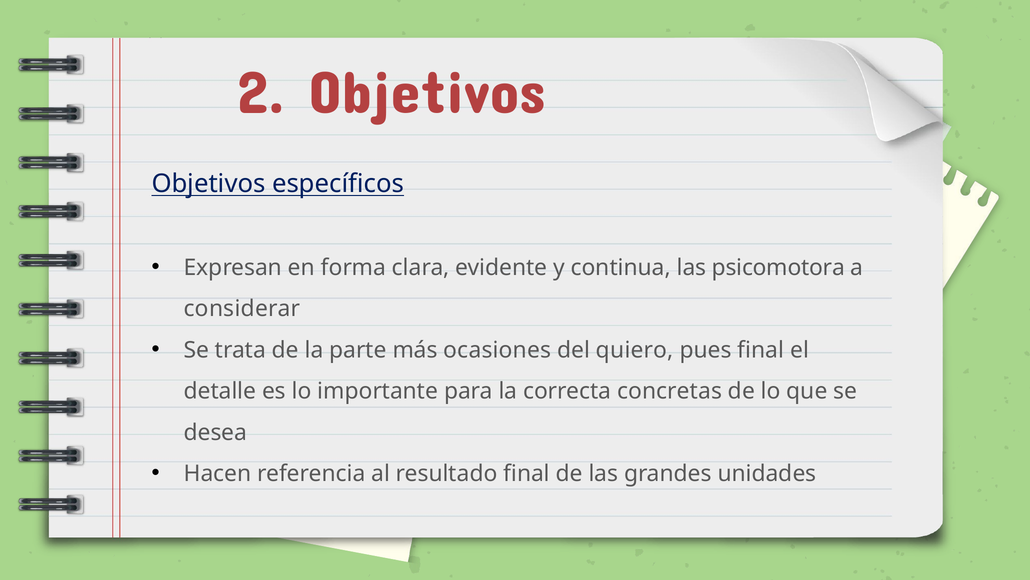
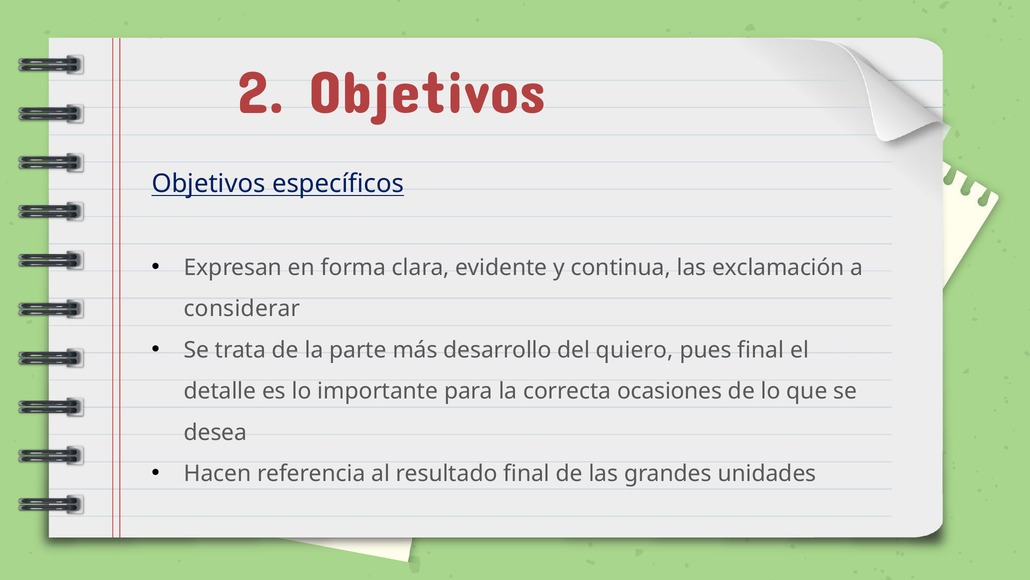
psicomotora: psicomotora -> exclamación
ocasiones: ocasiones -> desarrollo
concretas: concretas -> ocasiones
